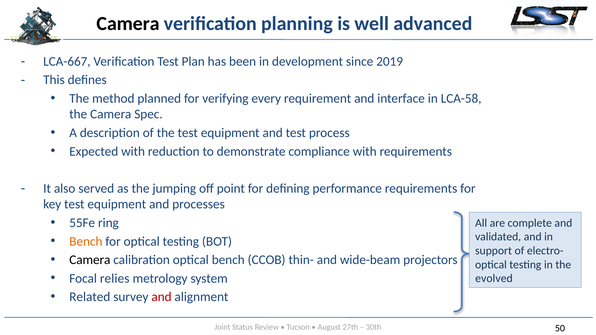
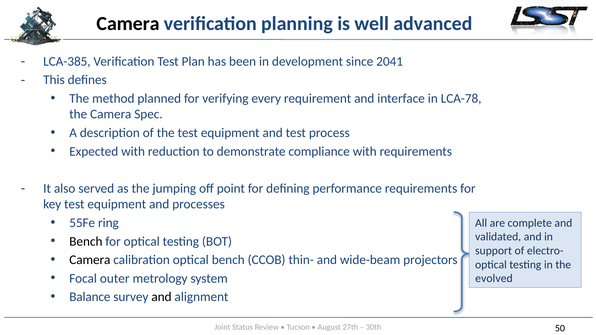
LCA-667: LCA-667 -> LCA-385
2019: 2019 -> 2041
LCA-58: LCA-58 -> LCA-78
Bench at (86, 241) colour: orange -> black
relies: relies -> outer
Related: Related -> Balance
and at (161, 297) colour: red -> black
